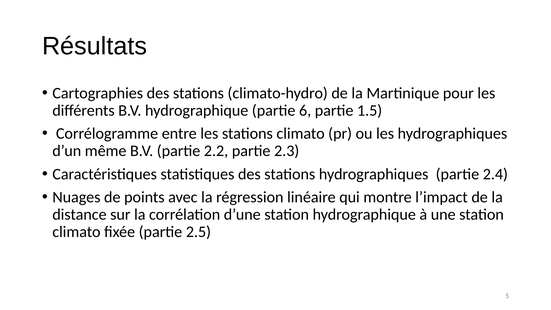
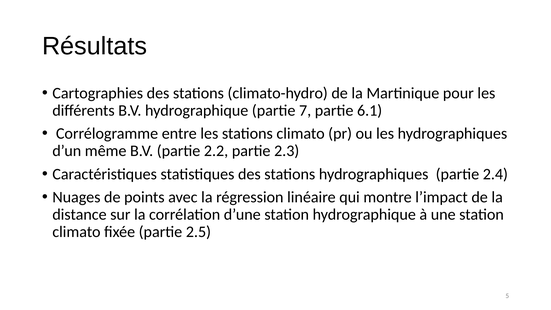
6: 6 -> 7
1.5: 1.5 -> 6.1
